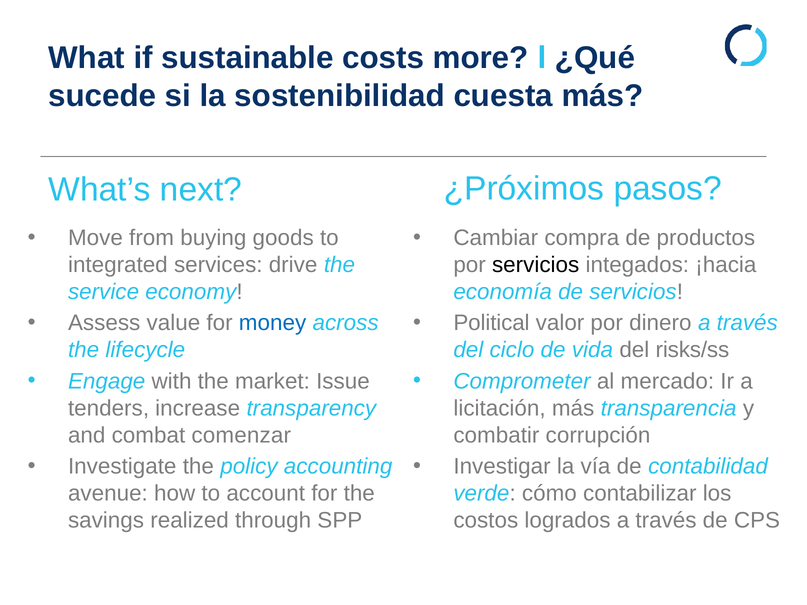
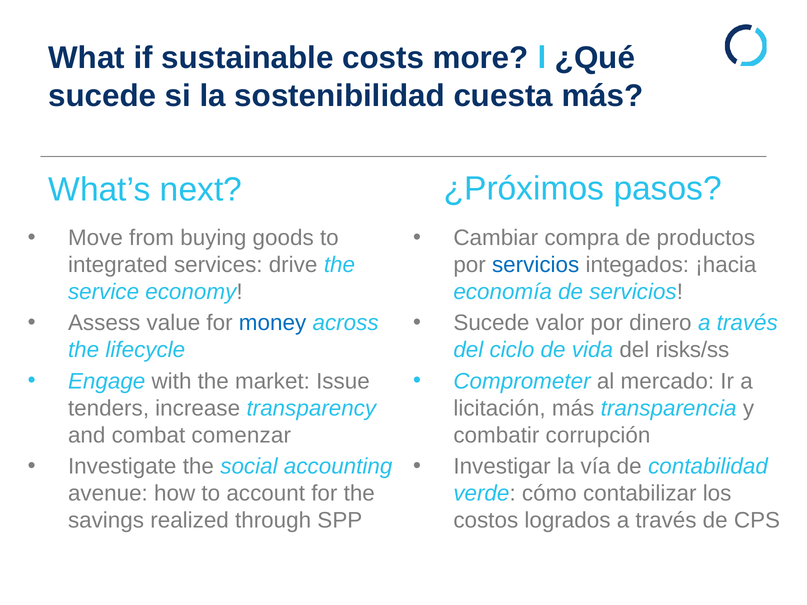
servicios at (536, 265) colour: black -> blue
Political at (492, 323): Political -> Sucede
policy: policy -> social
